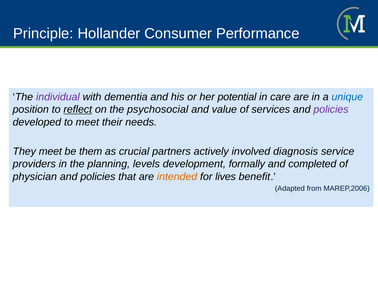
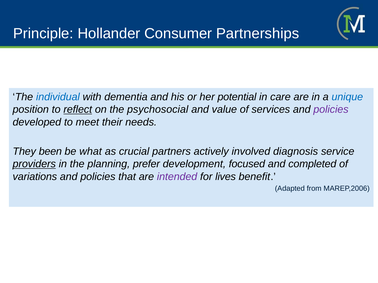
Performance: Performance -> Partnerships
individual colour: purple -> blue
They meet: meet -> been
them: them -> what
providers underline: none -> present
levels: levels -> prefer
formally: formally -> focused
physician: physician -> variations
intended colour: orange -> purple
